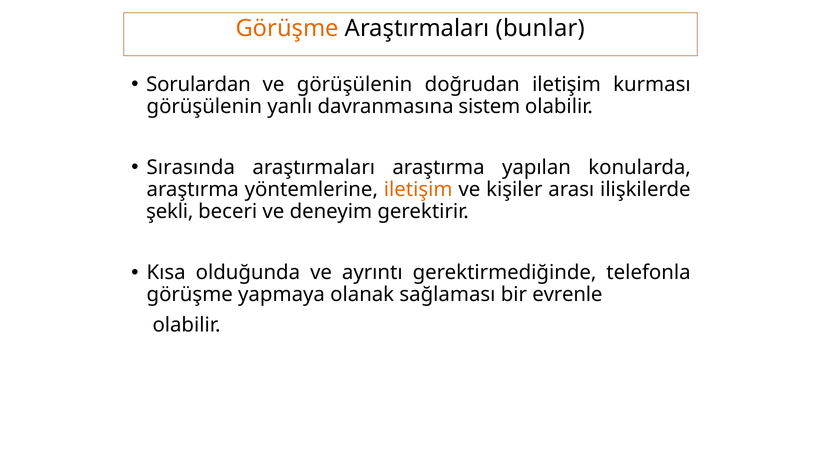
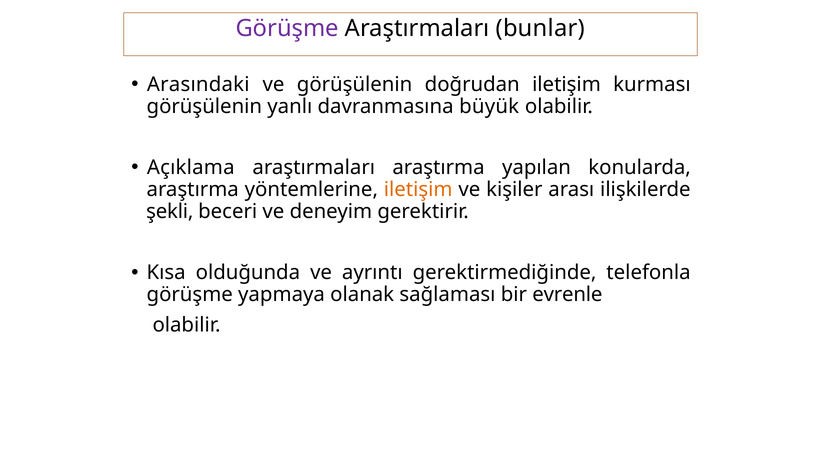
Görüşme at (287, 28) colour: orange -> purple
Sorulardan: Sorulardan -> Arasındaki
sistem: sistem -> büyük
Sırasında: Sırasında -> Açıklama
